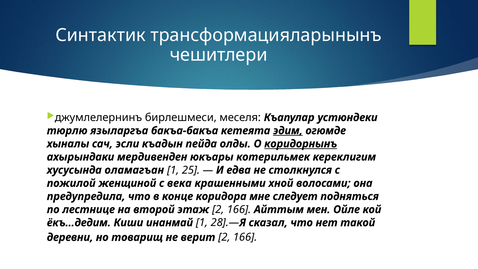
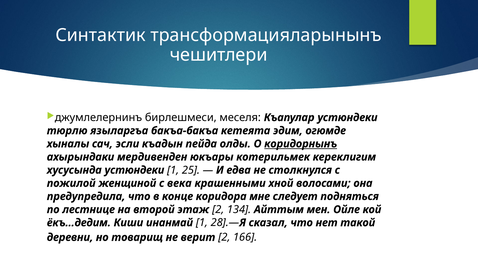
эдим underline: present -> none
хусусында оламагъан: оламагъан -> устюндеки
этаж 2 166: 166 -> 134
